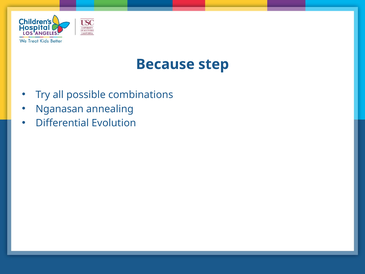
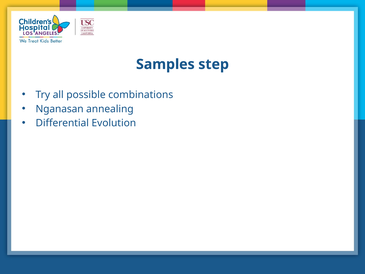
Because: Because -> Samples
